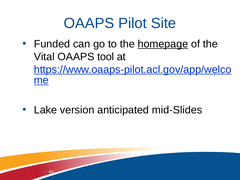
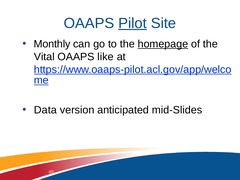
Pilot underline: none -> present
Funded: Funded -> Monthly
tool: tool -> like
Lake: Lake -> Data
